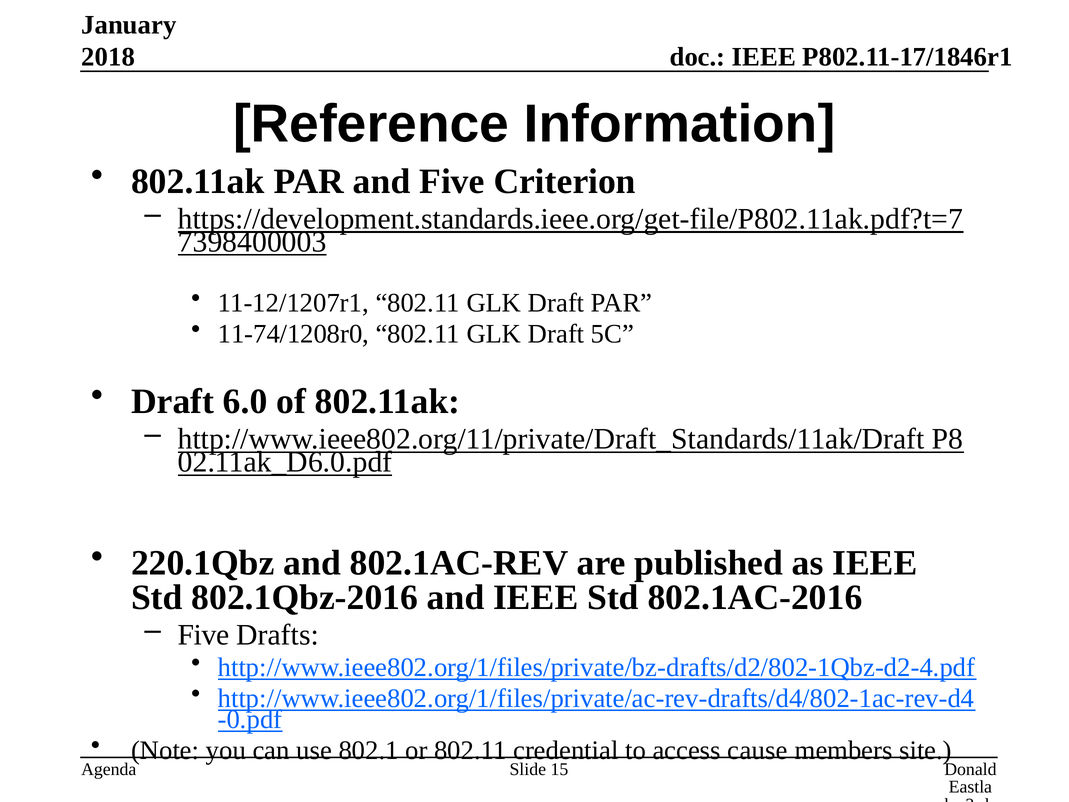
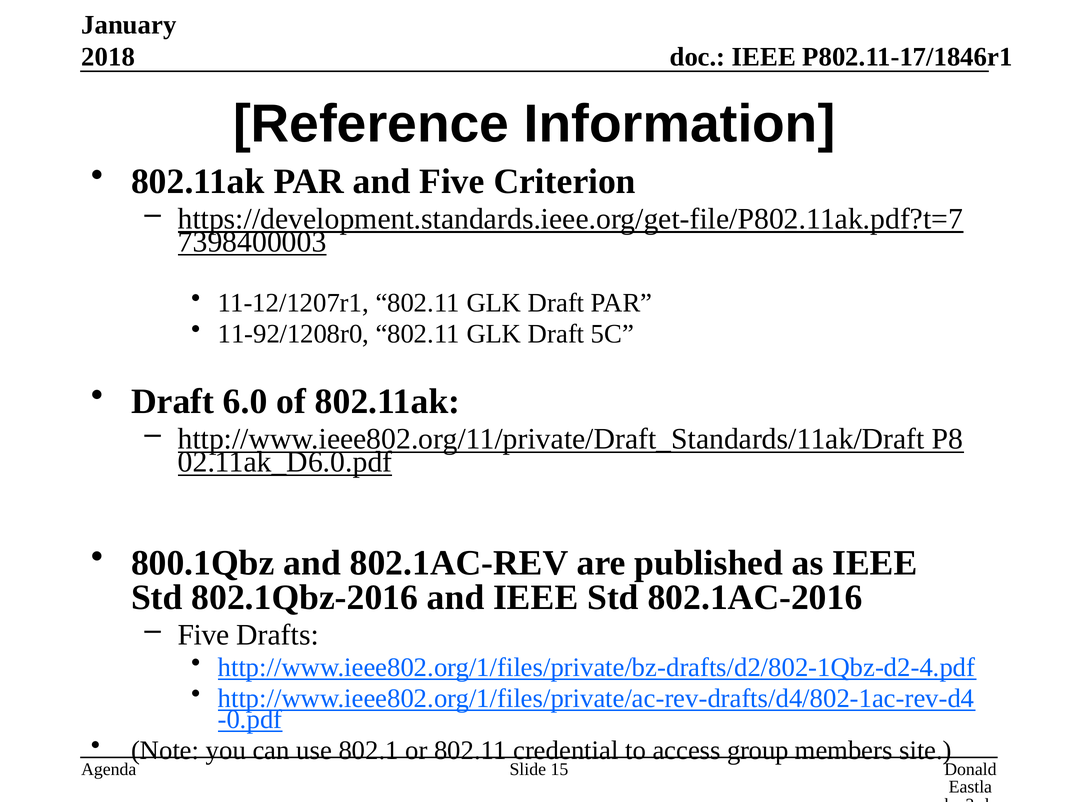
11-74/1208r0: 11-74/1208r0 -> 11-92/1208r0
220.1Qbz: 220.1Qbz -> 800.1Qbz
cause: cause -> group
